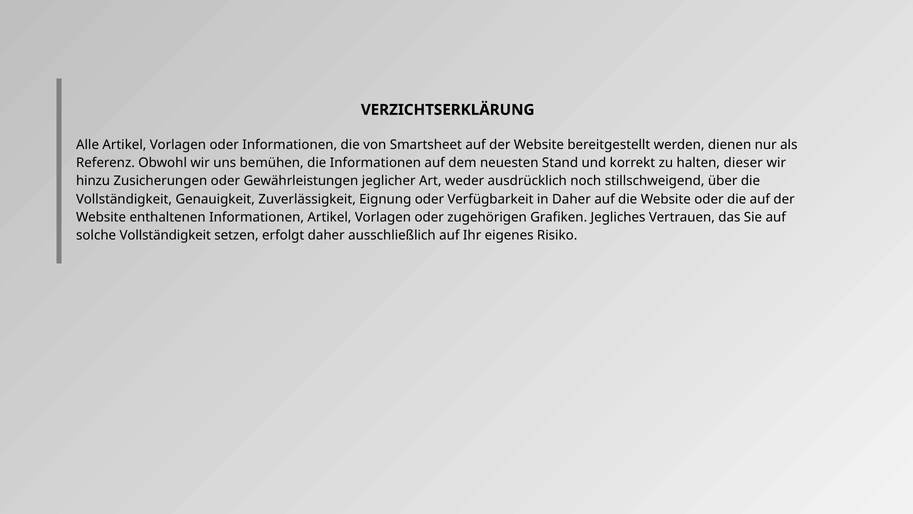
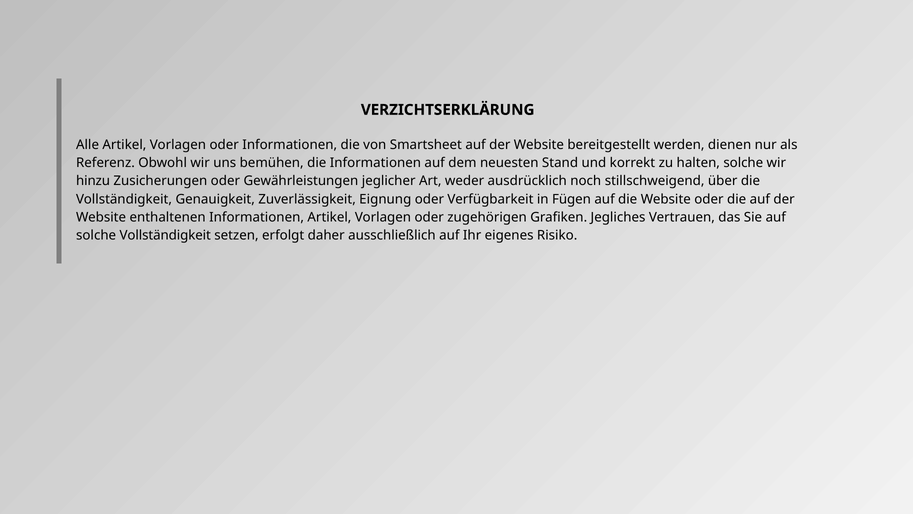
halten dieser: dieser -> solche
in Daher: Daher -> Fügen
